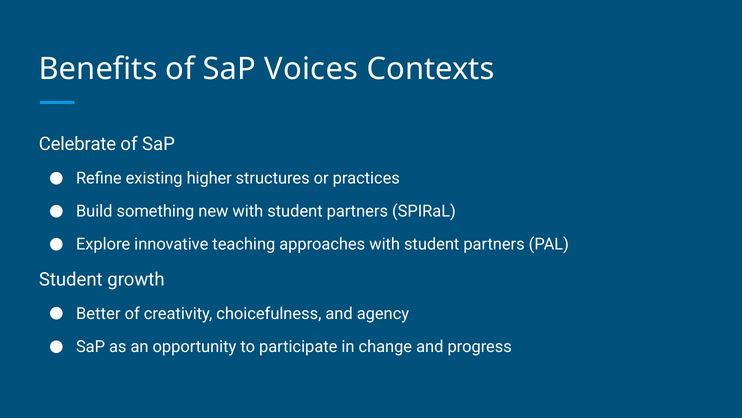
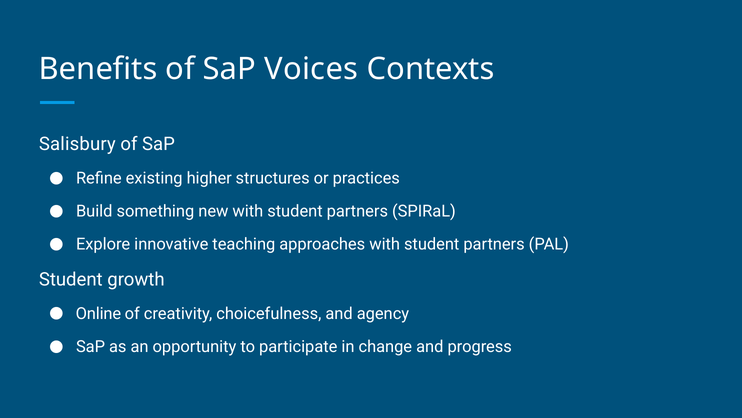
Celebrate: Celebrate -> Salisbury
Better: Better -> Online
